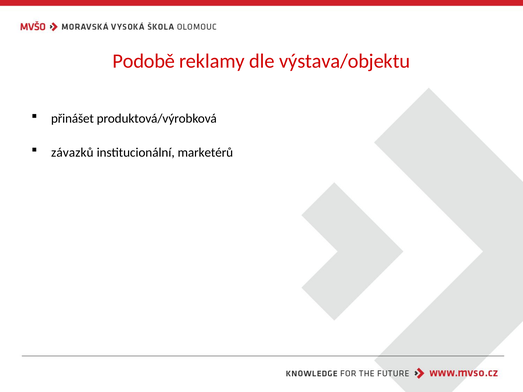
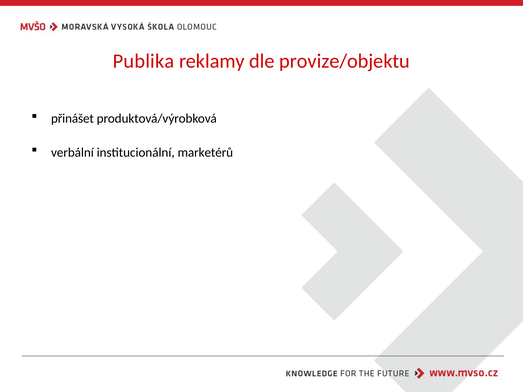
Podobě: Podobě -> Publika
výstava/objektu: výstava/objektu -> provize/objektu
závazků: závazků -> verbální
